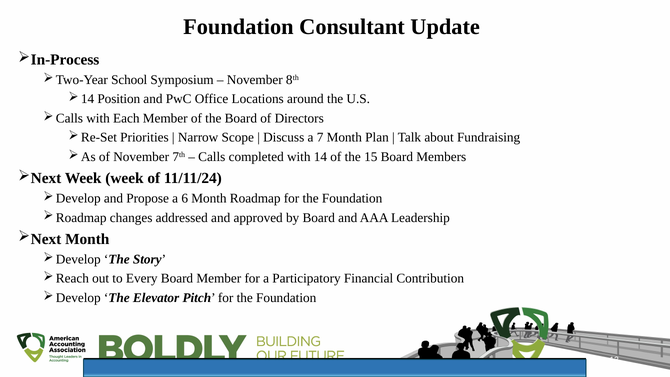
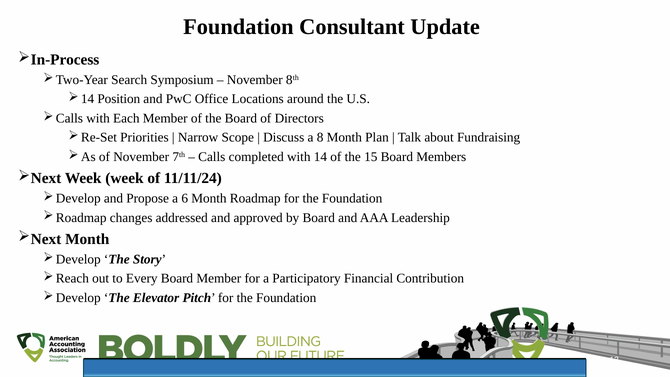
School: School -> Search
7: 7 -> 8
